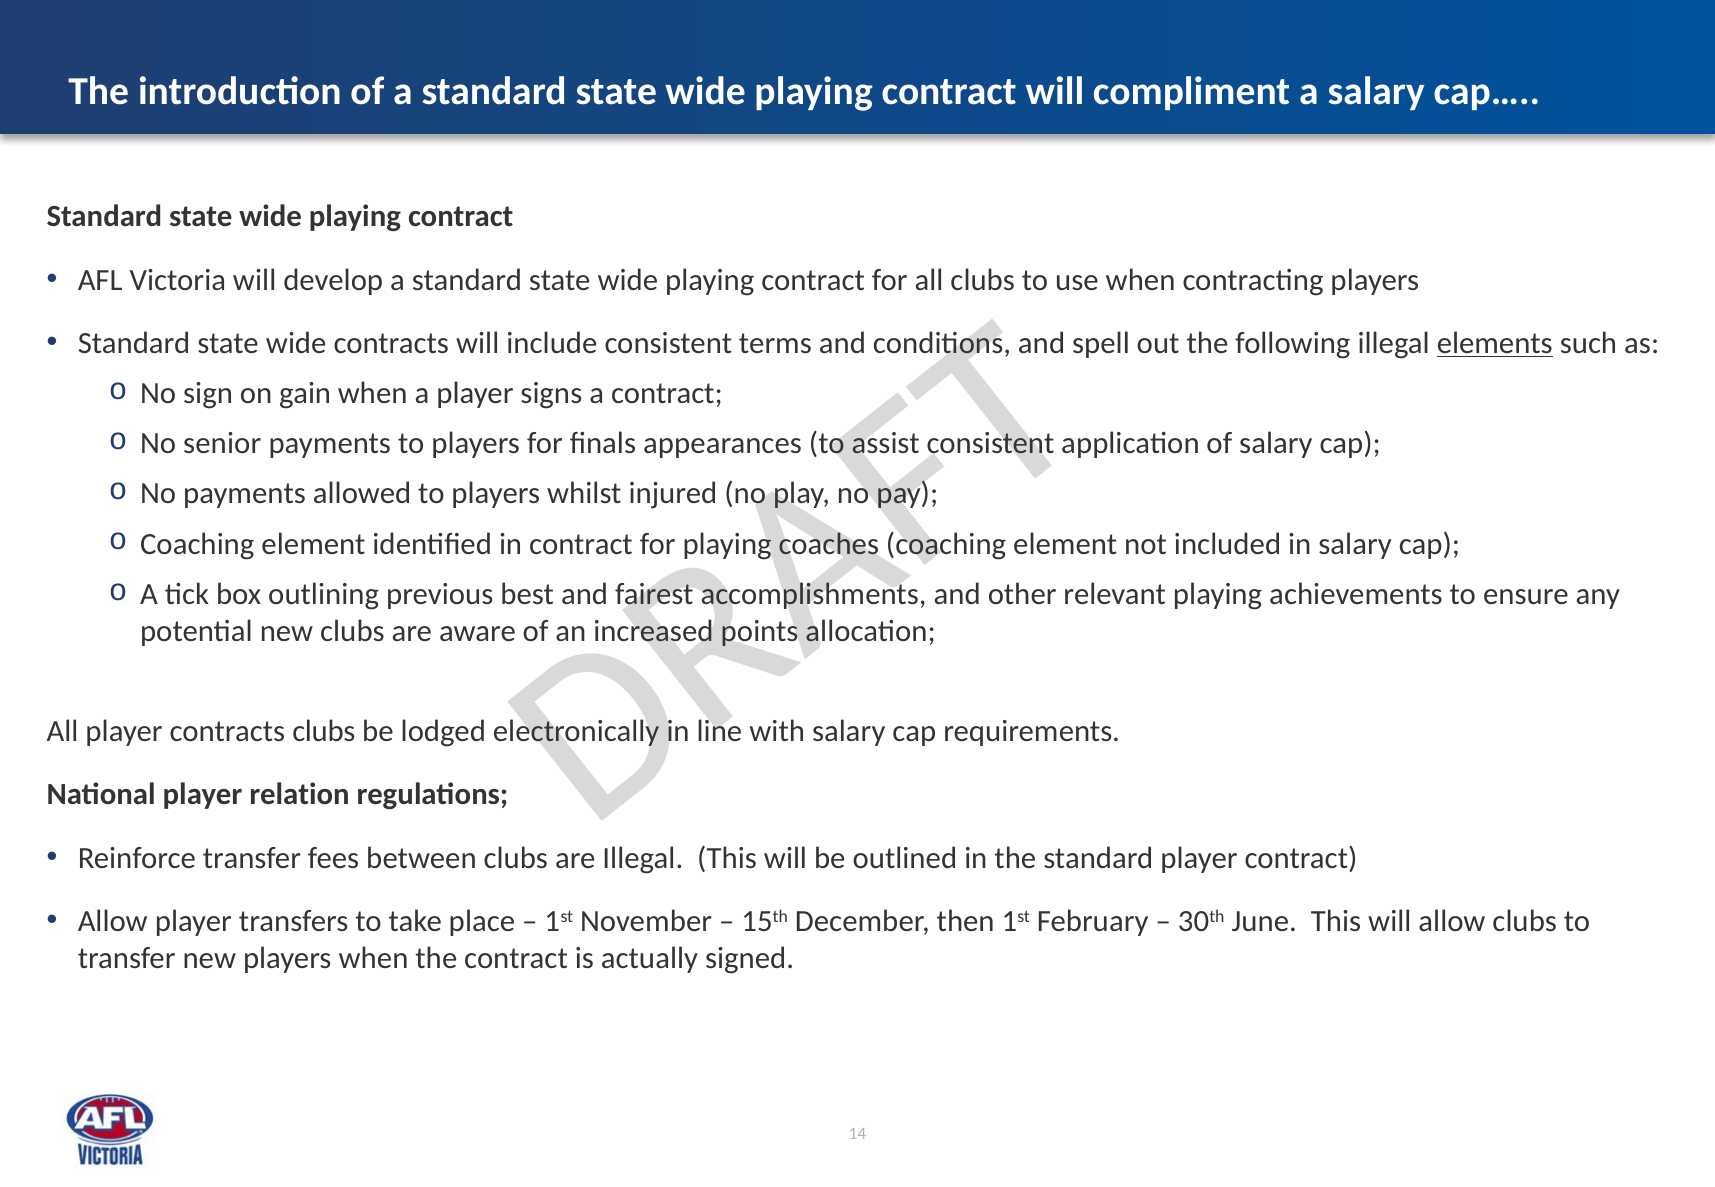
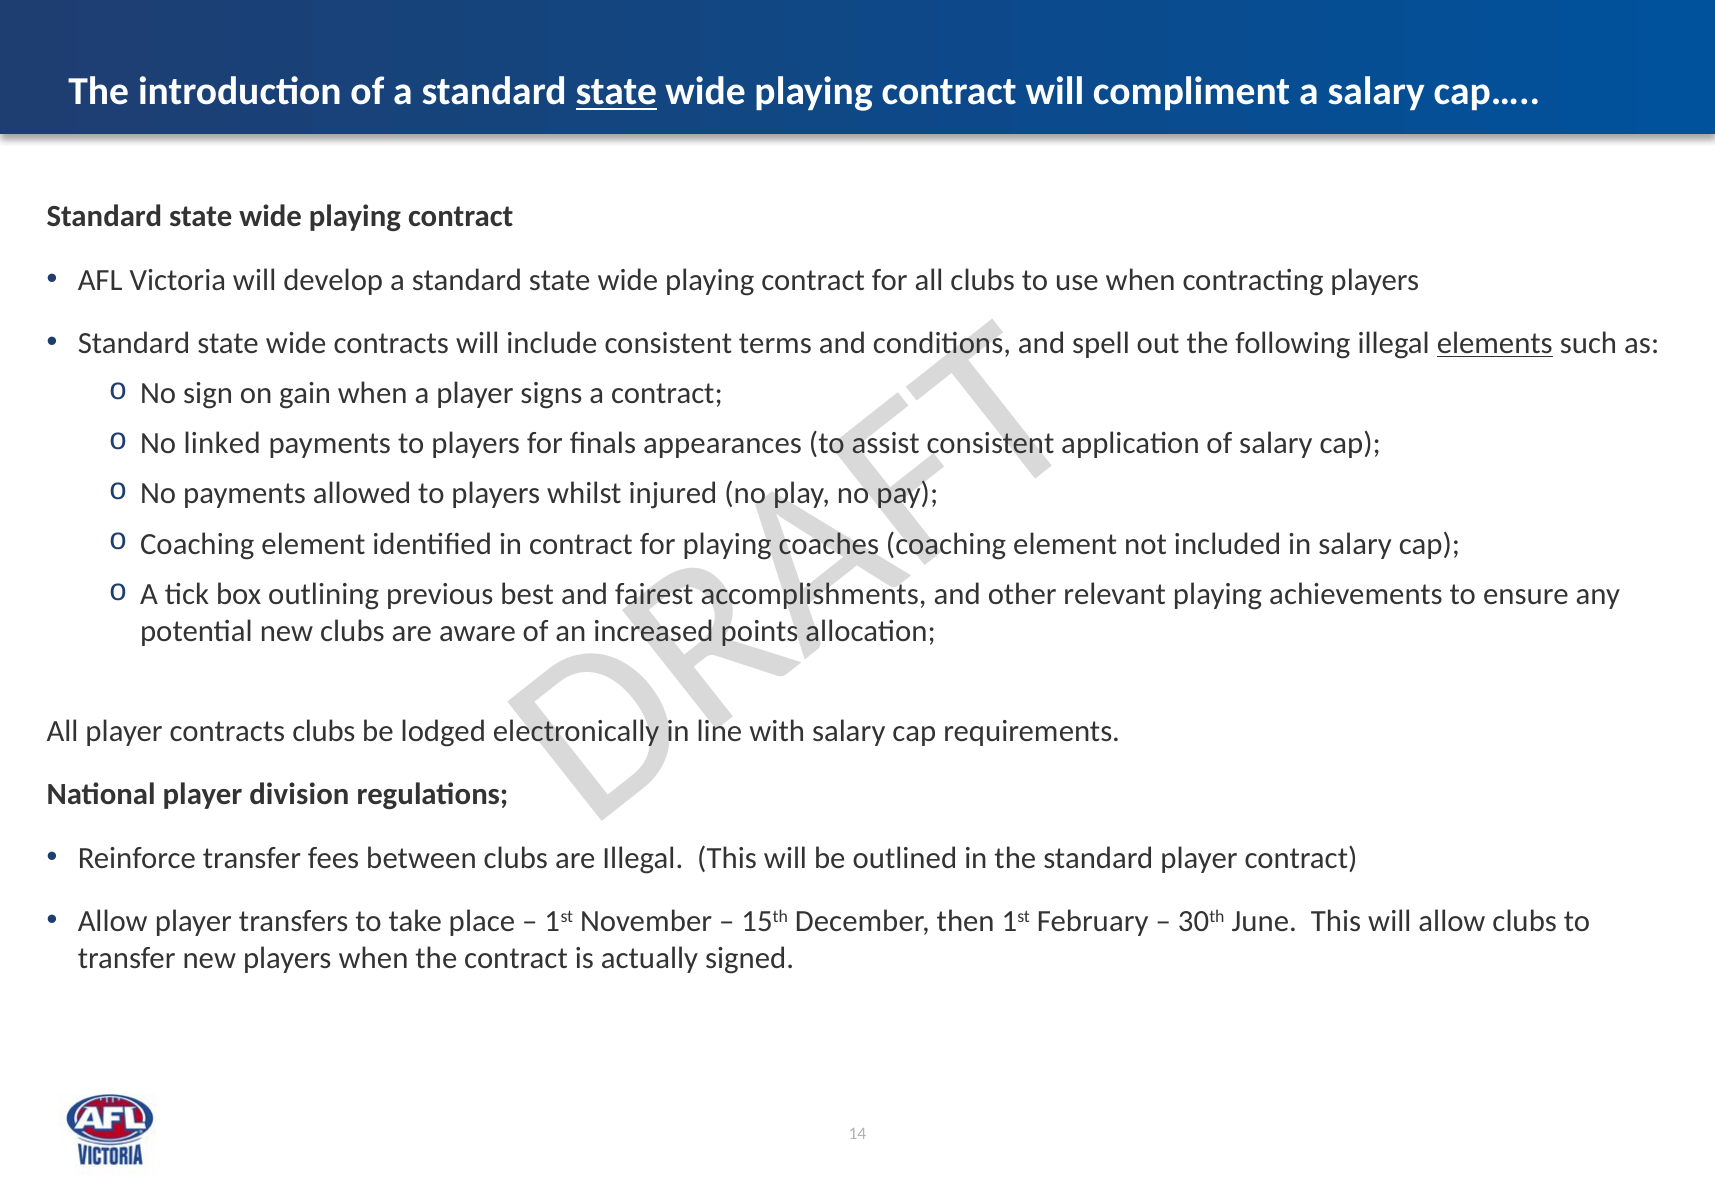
state at (616, 92) underline: none -> present
senior: senior -> linked
relation: relation -> division
